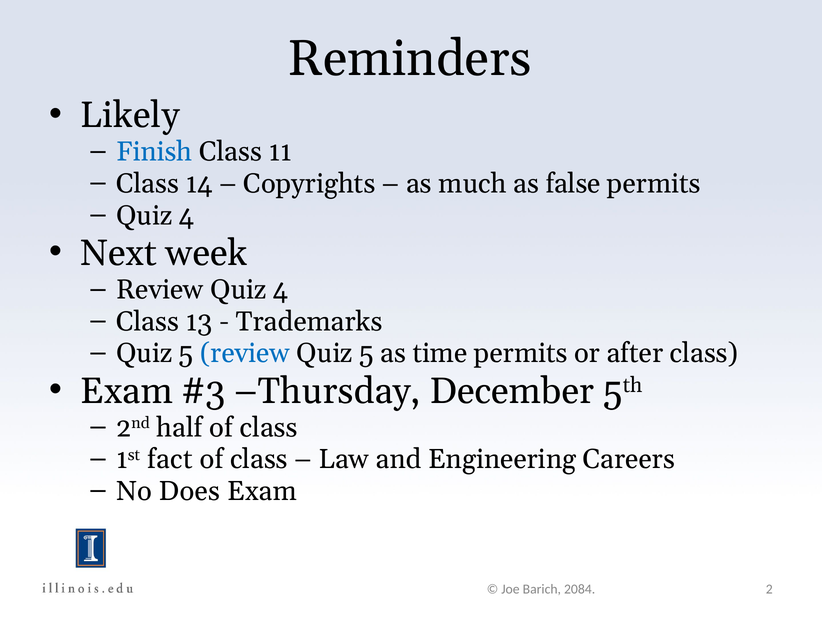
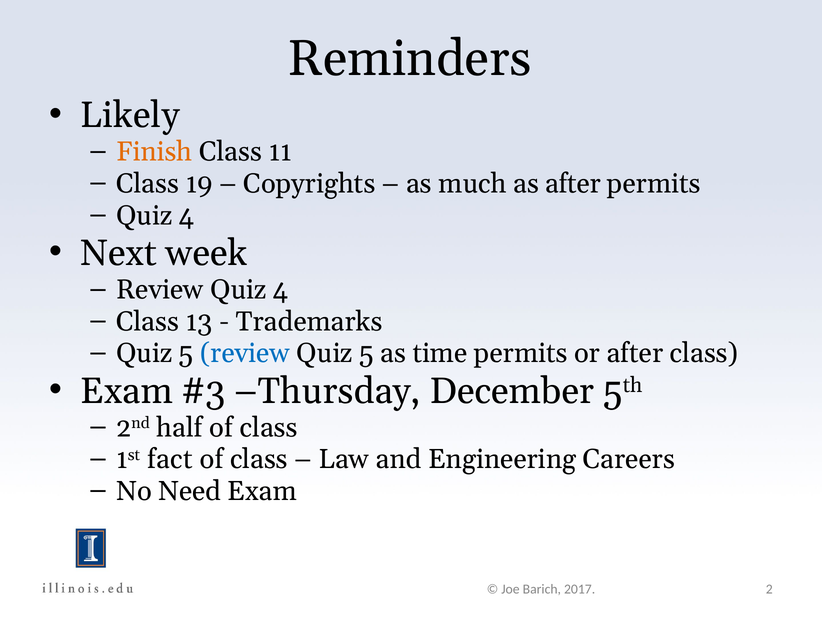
Finish colour: blue -> orange
14: 14 -> 19
as false: false -> after
Does: Does -> Need
2084: 2084 -> 2017
